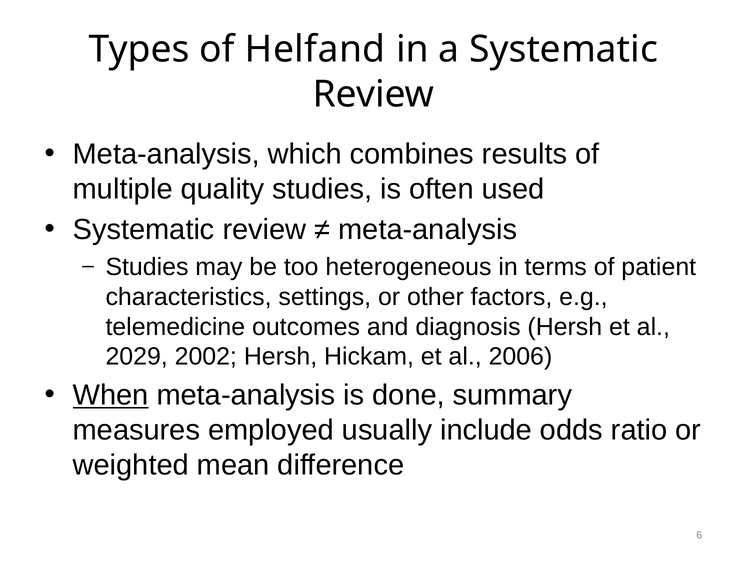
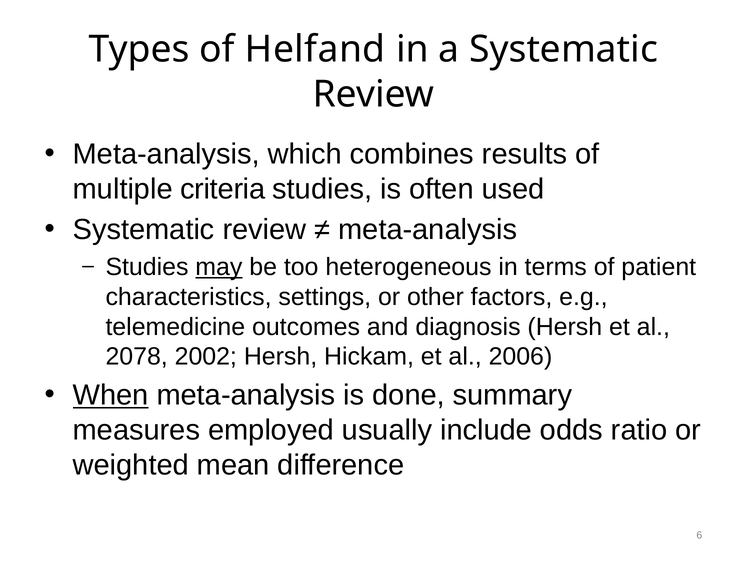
quality: quality -> criteria
may underline: none -> present
2029: 2029 -> 2078
